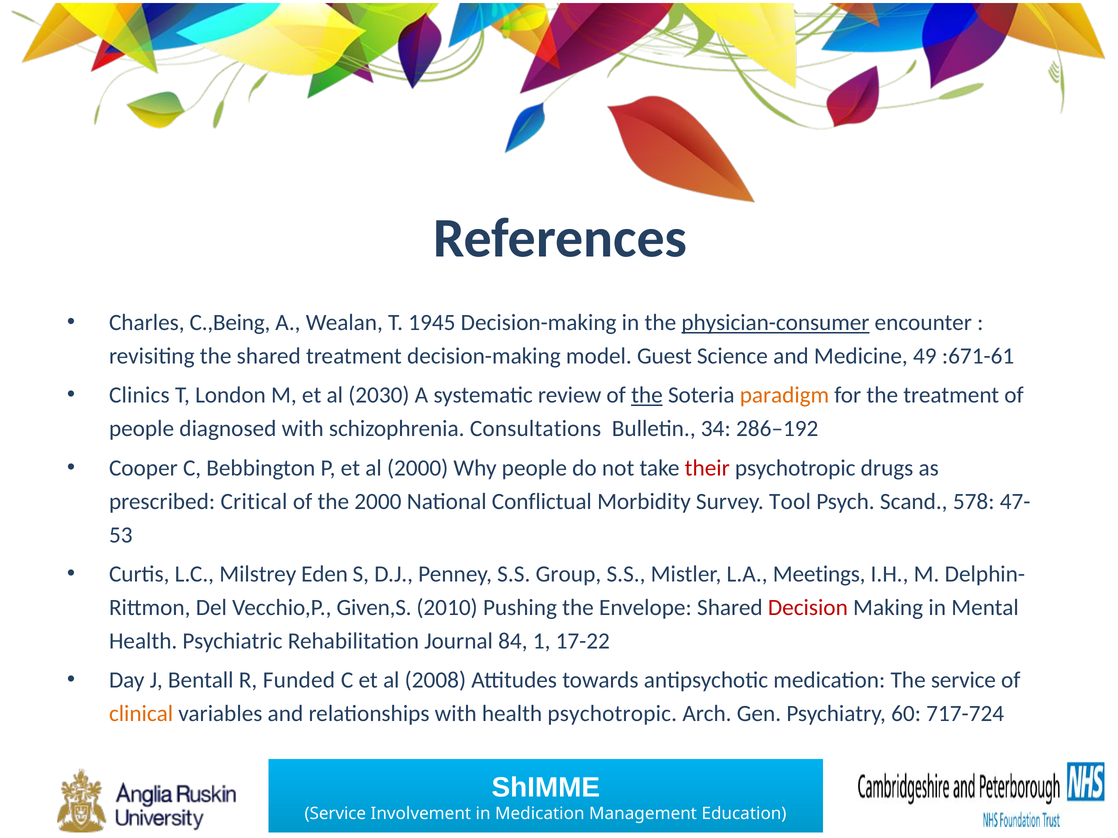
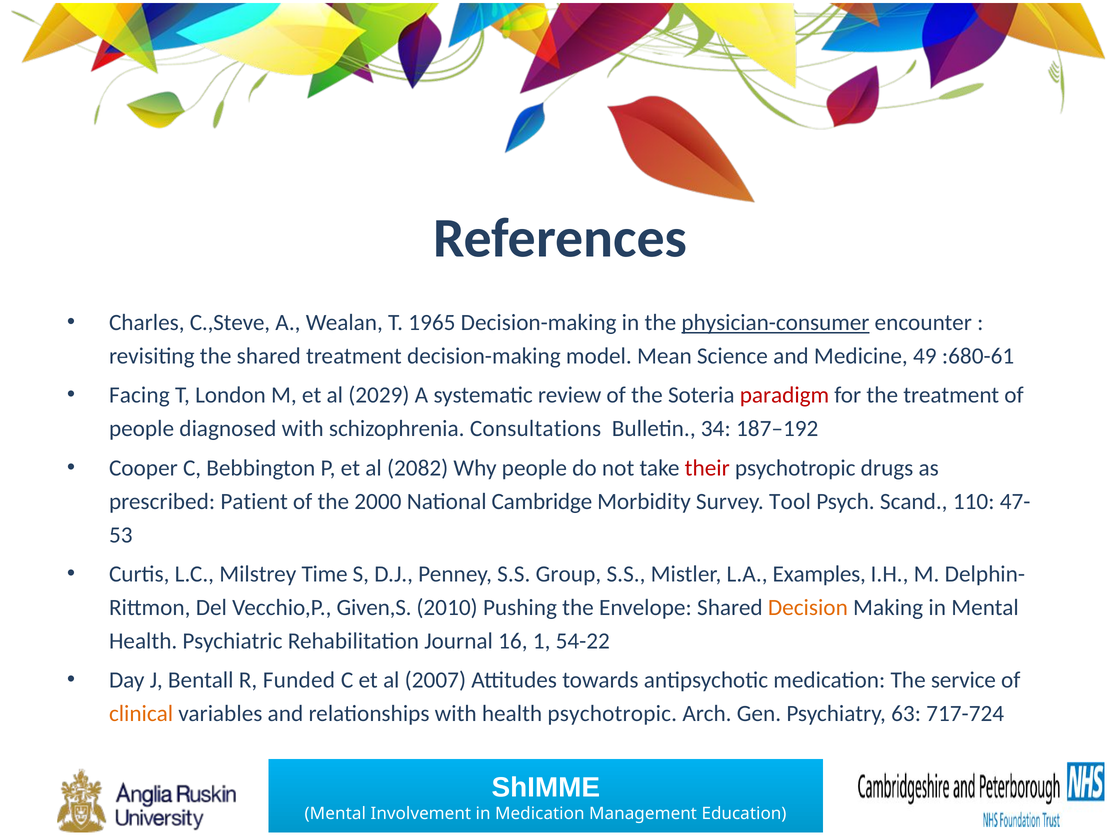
C.,Being: C.,Being -> C.,Steve
1945: 1945 -> 1965
Guest: Guest -> Mean
:671-61: :671-61 -> :680-61
Clinics: Clinics -> Facing
2030: 2030 -> 2029
the at (647, 395) underline: present -> none
paradigm colour: orange -> red
286–192: 286–192 -> 187–192
al 2000: 2000 -> 2082
Critical: Critical -> Patient
Conflictual: Conflictual -> Cambridge
578: 578 -> 110
Eden: Eden -> Time
Meetings: Meetings -> Examples
Decision colour: red -> orange
84: 84 -> 16
17-22: 17-22 -> 54-22
2008: 2008 -> 2007
60: 60 -> 63
Service at (335, 814): Service -> Mental
